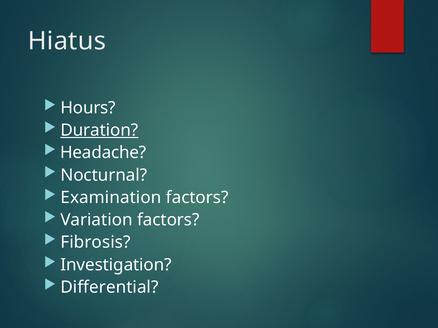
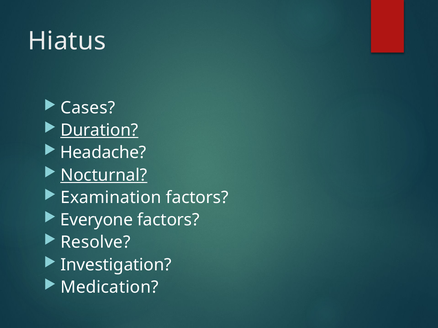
Hours: Hours -> Cases
Nocturnal underline: none -> present
Variation: Variation -> Everyone
Fibrosis: Fibrosis -> Resolve
Differential: Differential -> Medication
